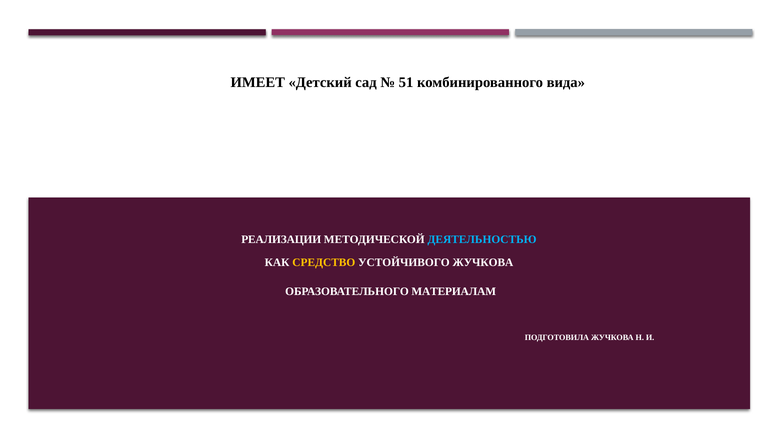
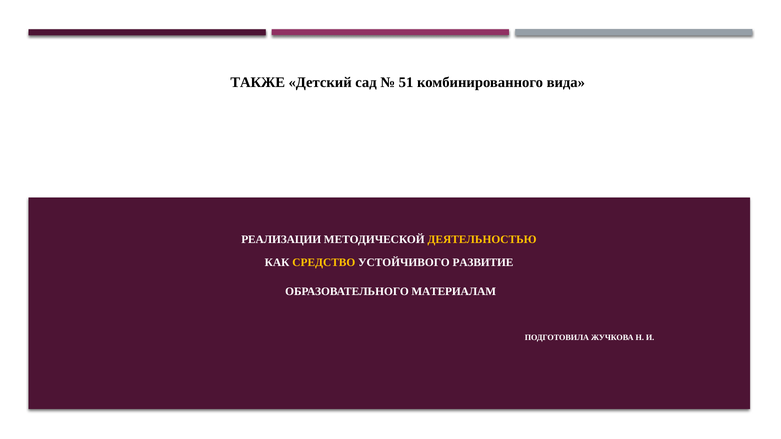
ИМЕЕТ: ИМЕЕТ -> ТАКЖЕ
ДЕЯТЕЛЬНОСТЬЮ colour: light blue -> yellow
УСТОЙЧИВОГО ЖУЧКОВА: ЖУЧКОВА -> РАЗВИТИЕ
